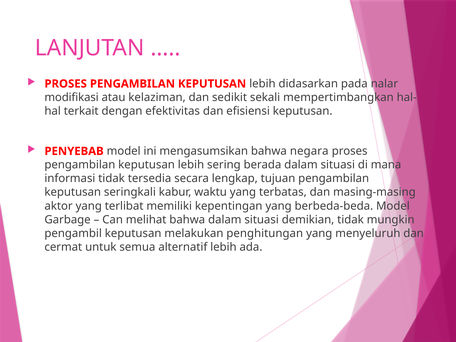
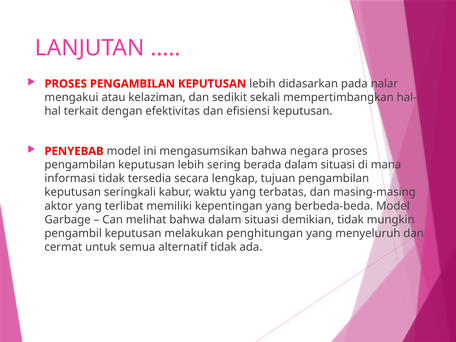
modifikasi: modifikasi -> mengakui
alternatif lebih: lebih -> tidak
